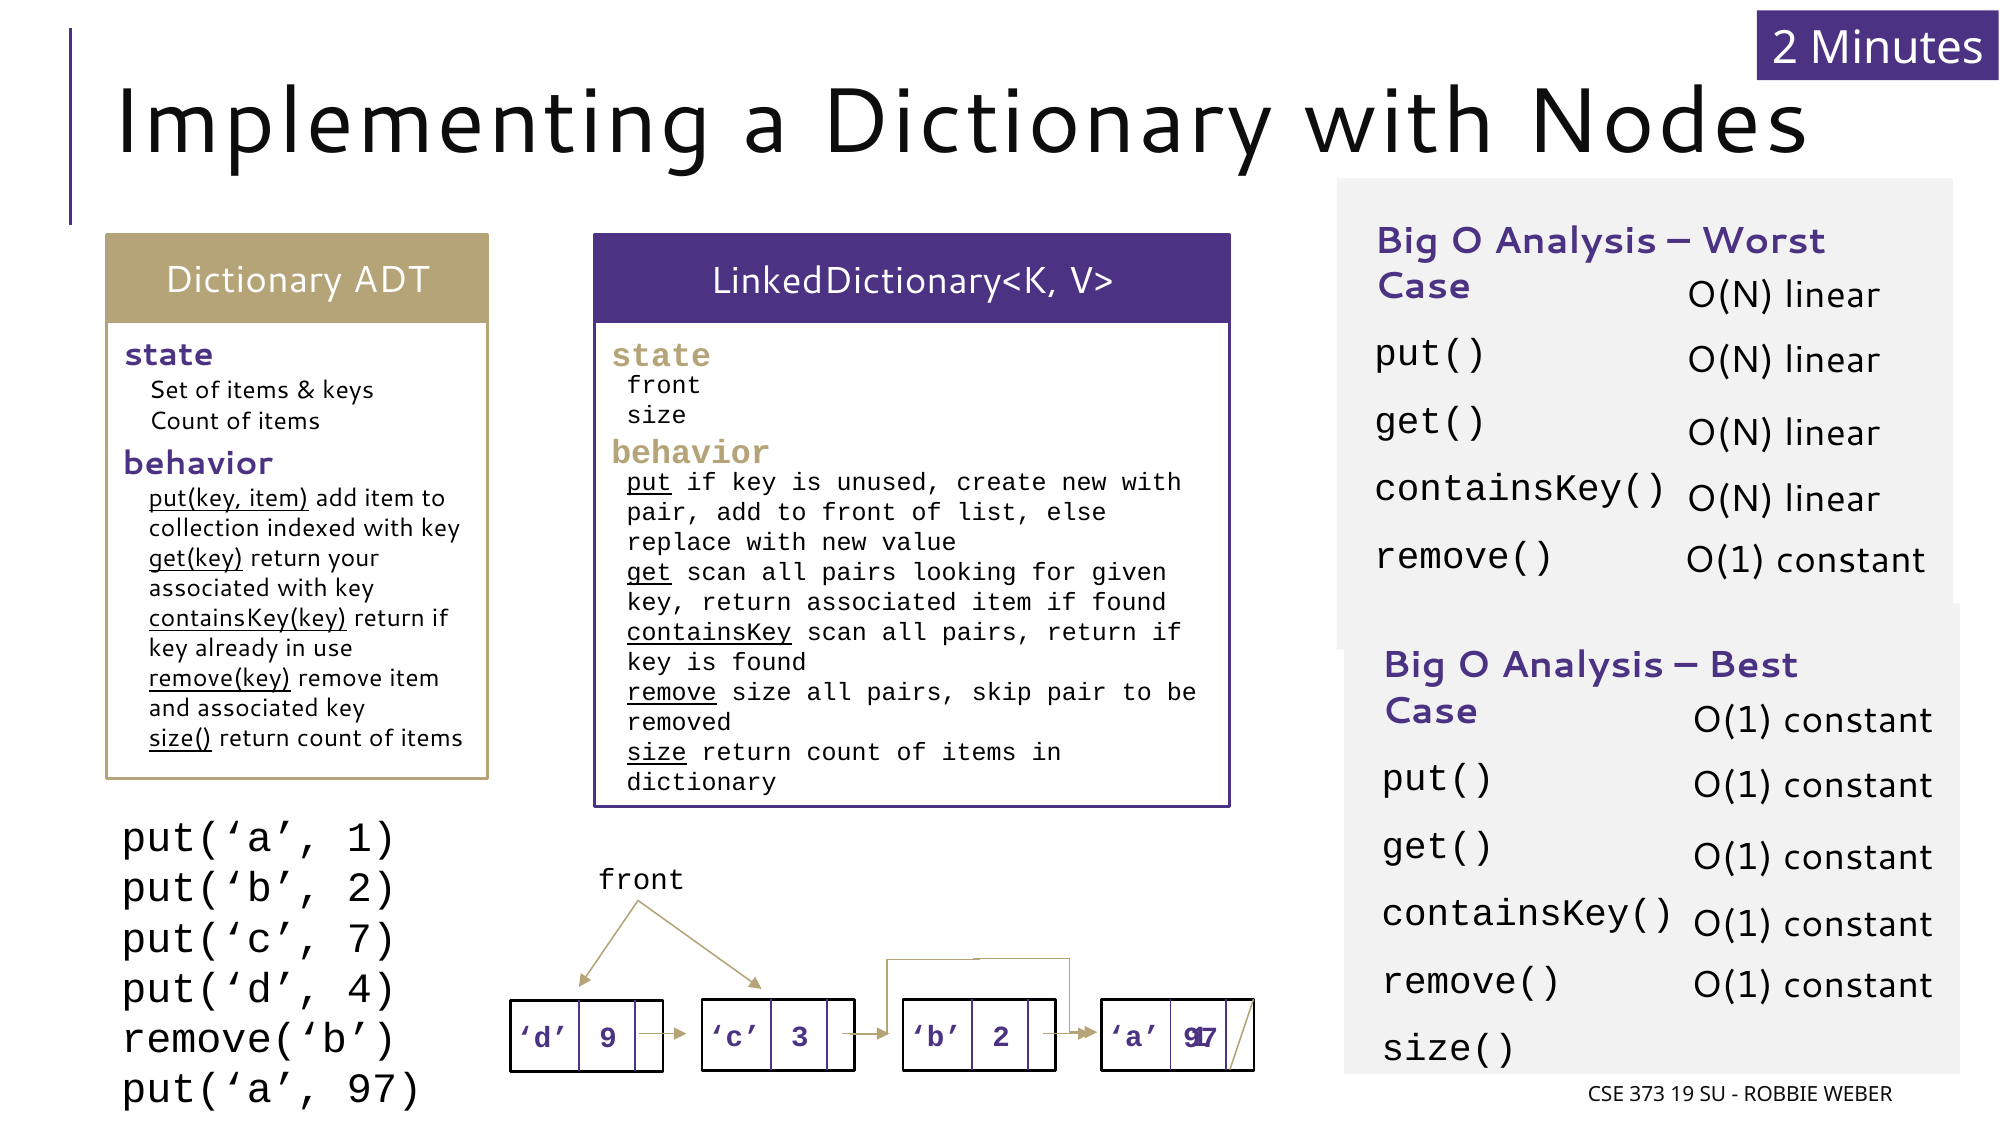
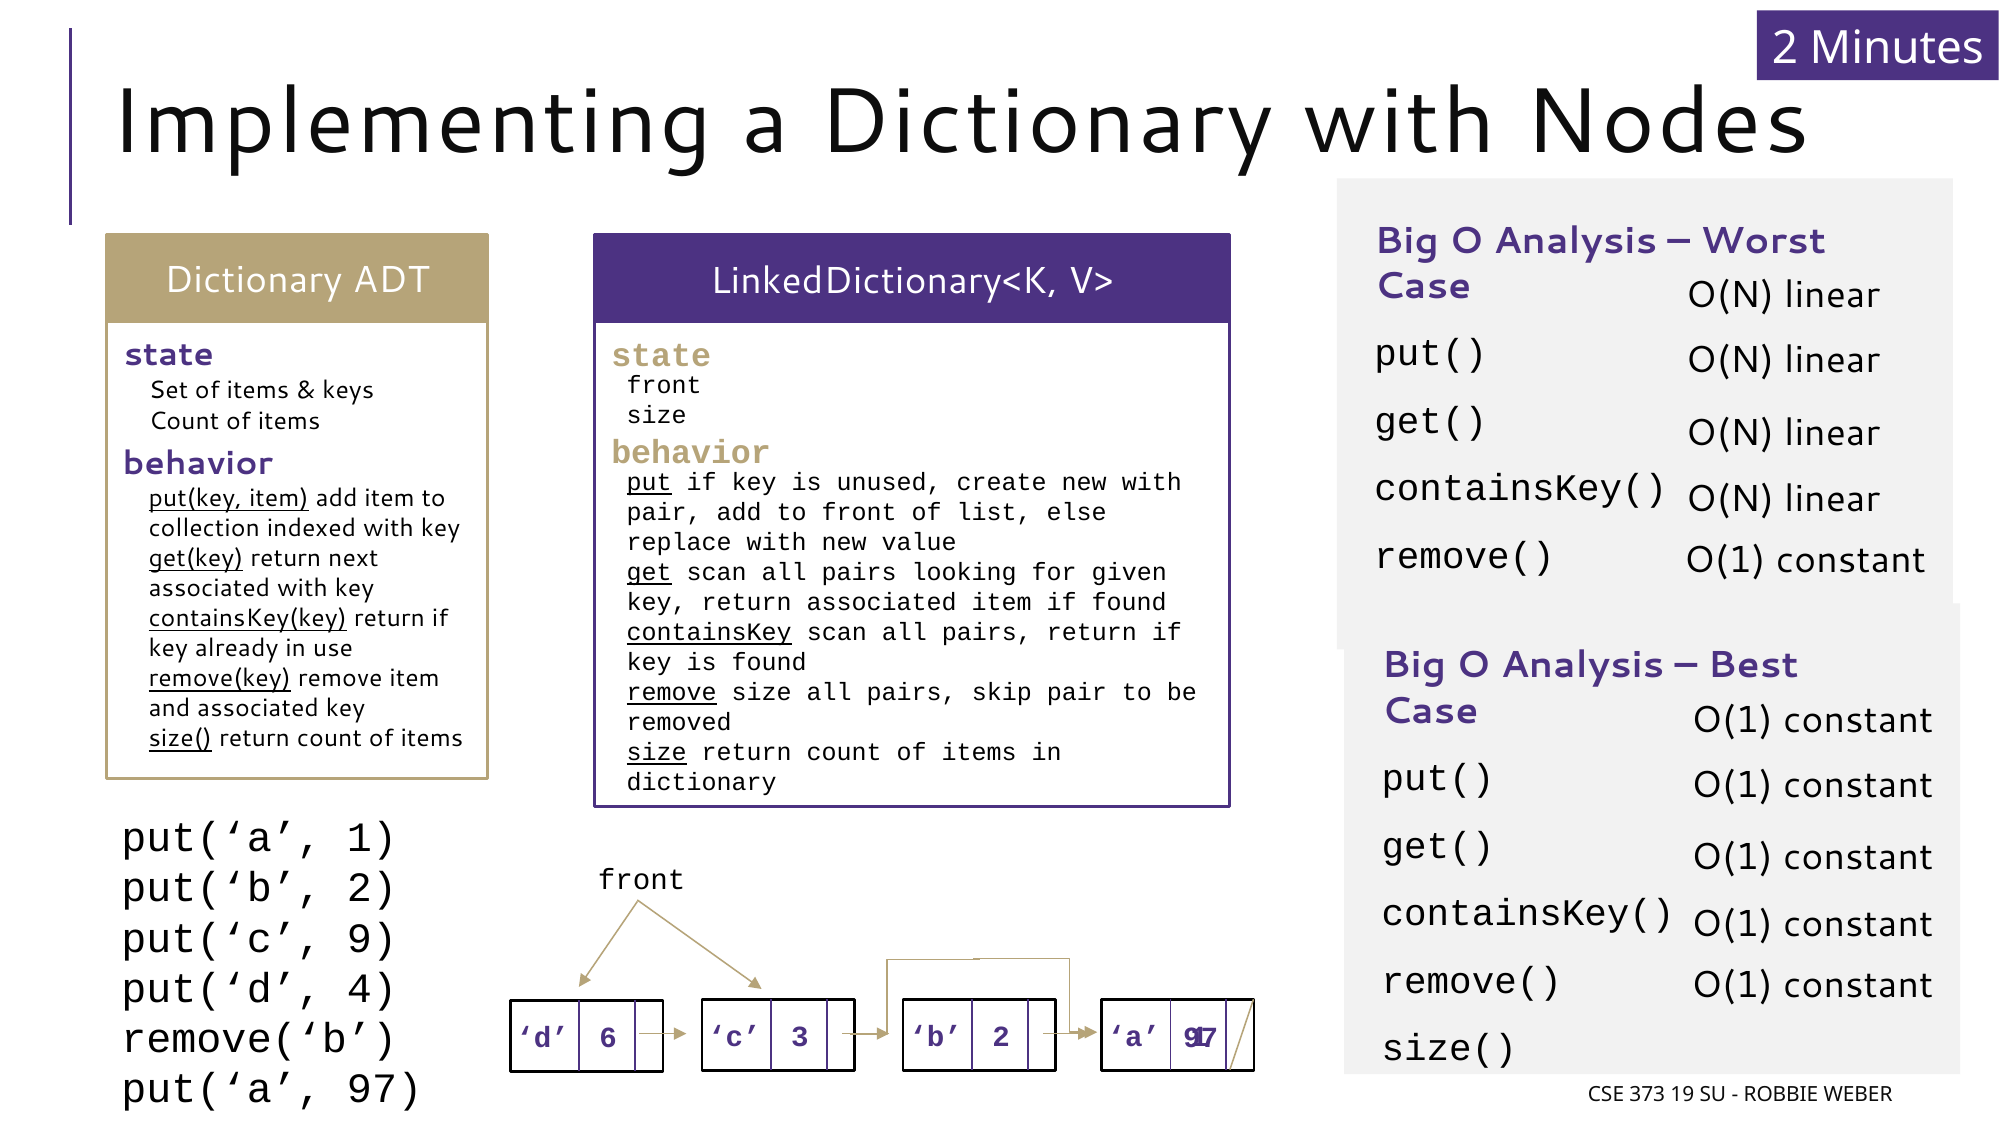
your: your -> next
7: 7 -> 9
9: 9 -> 6
